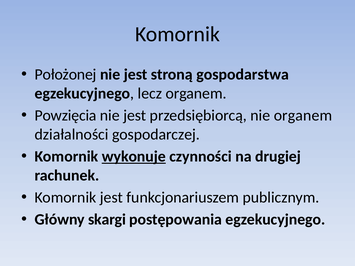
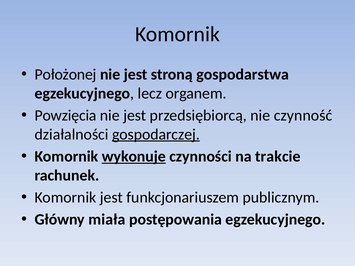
nie organem: organem -> czynność
gospodarczej underline: none -> present
drugiej: drugiej -> trakcie
skargi: skargi -> miała
